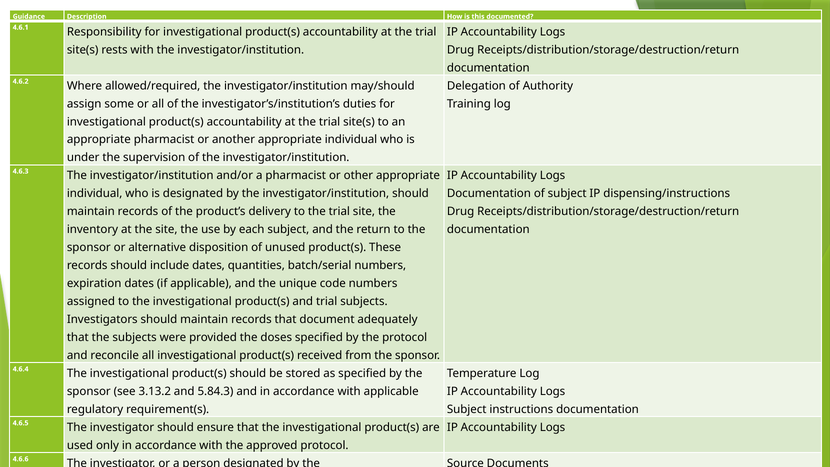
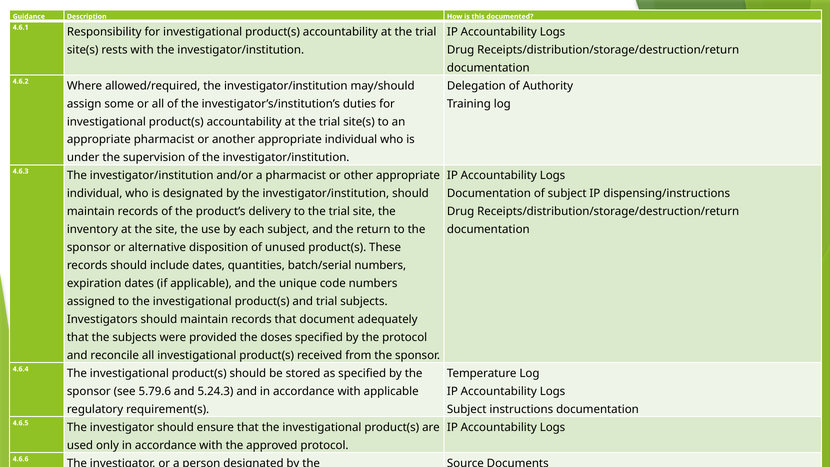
3.13.2: 3.13.2 -> 5.79.6
5.84.3: 5.84.3 -> 5.24.3
